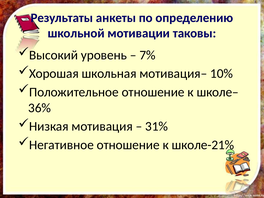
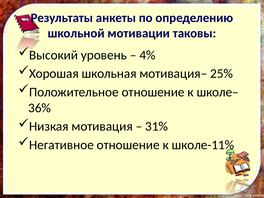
7%: 7% -> 4%
10%: 10% -> 25%
школе-21%: школе-21% -> школе-11%
